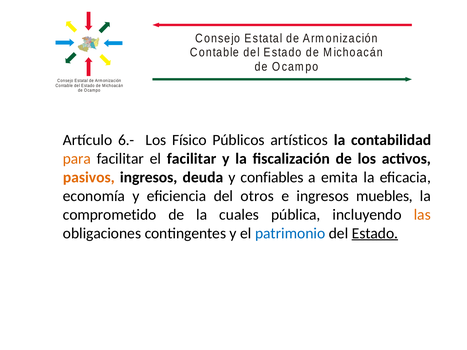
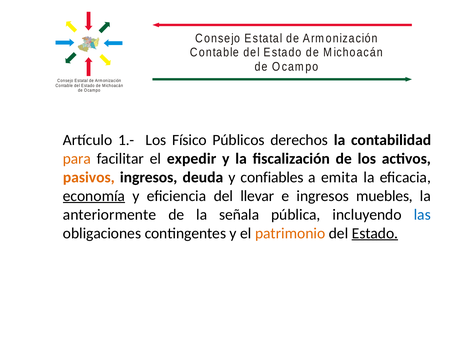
6.-: 6.- -> 1.-
artísticos: artísticos -> derechos
el facilitar: facilitar -> expedir
economía underline: none -> present
otros: otros -> llevar
comprometido: comprometido -> anteriormente
cuales: cuales -> señala
las colour: orange -> blue
patrimonio colour: blue -> orange
